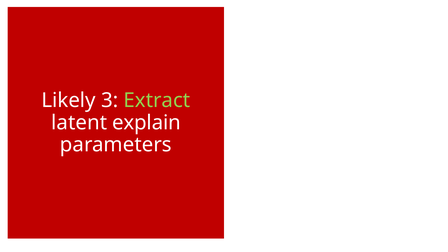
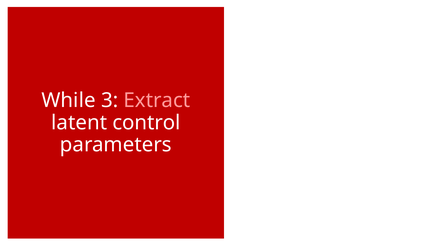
Likely: Likely -> While
Extract colour: light green -> pink
explain: explain -> control
